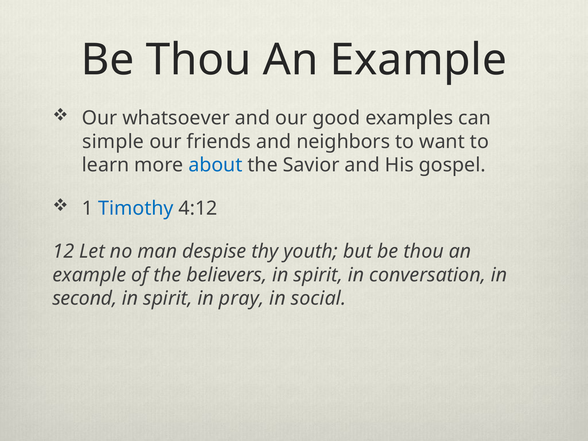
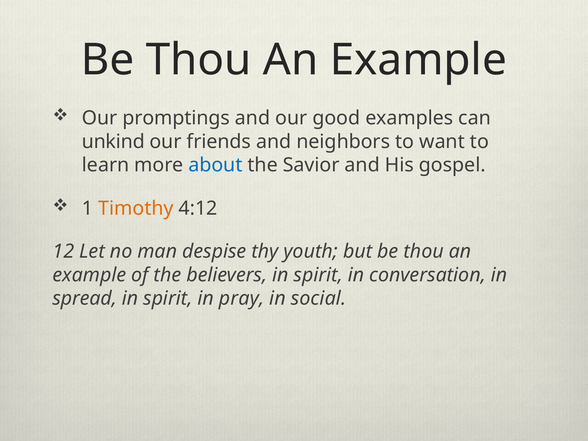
whatsoever: whatsoever -> promptings
simple: simple -> unkind
Timothy colour: blue -> orange
second: second -> spread
